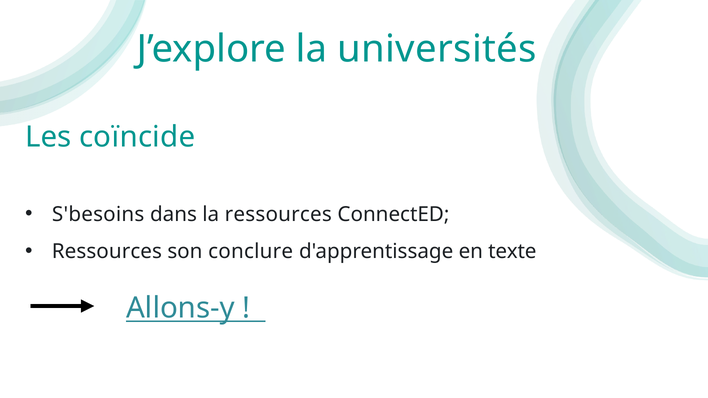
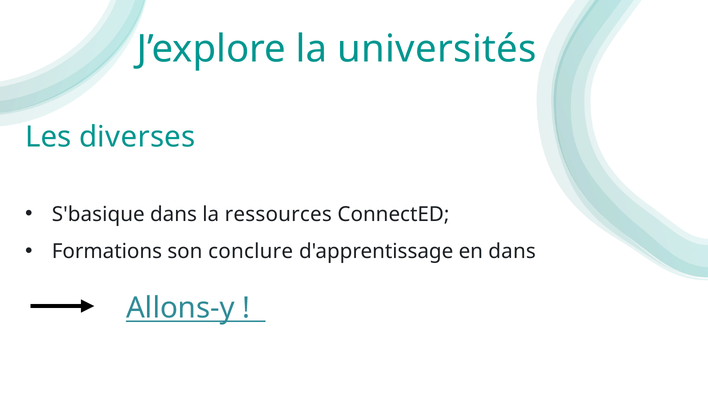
coïncide: coïncide -> diverses
S'besoins: S'besoins -> S'basique
Ressources at (107, 252): Ressources -> Formations
en texte: texte -> dans
